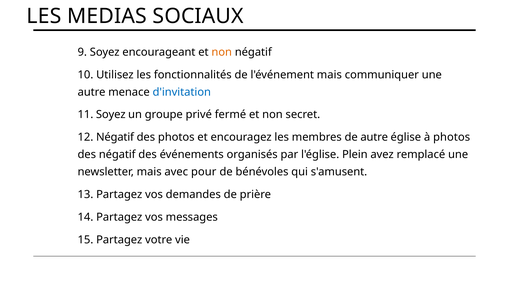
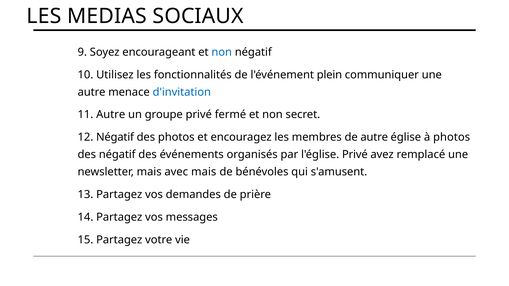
non at (222, 52) colour: orange -> blue
l'événement mais: mais -> plein
11 Soyez: Soyez -> Autre
l'église Plein: Plein -> Privé
avec pour: pour -> mais
